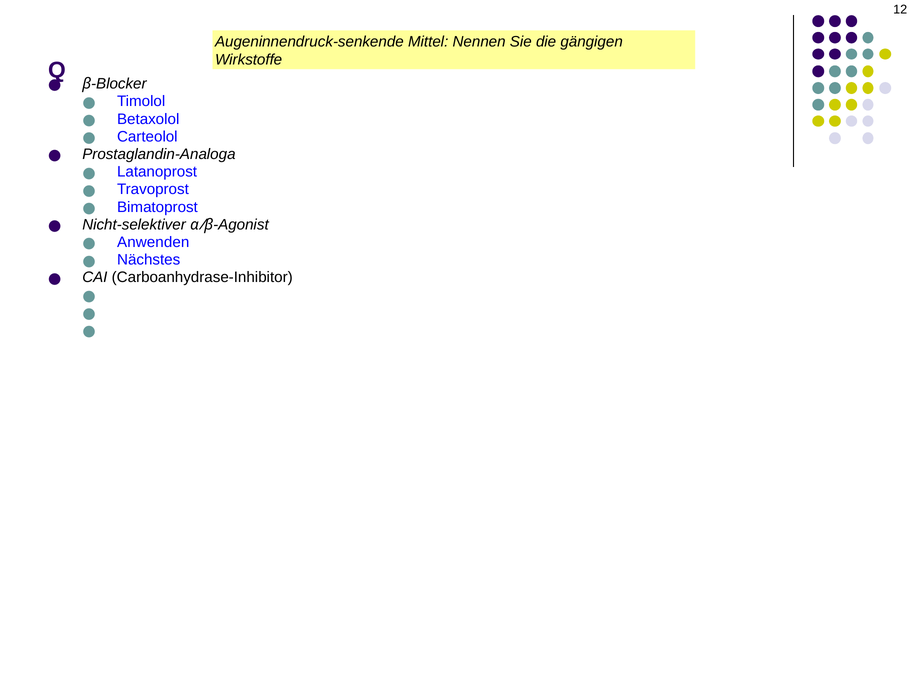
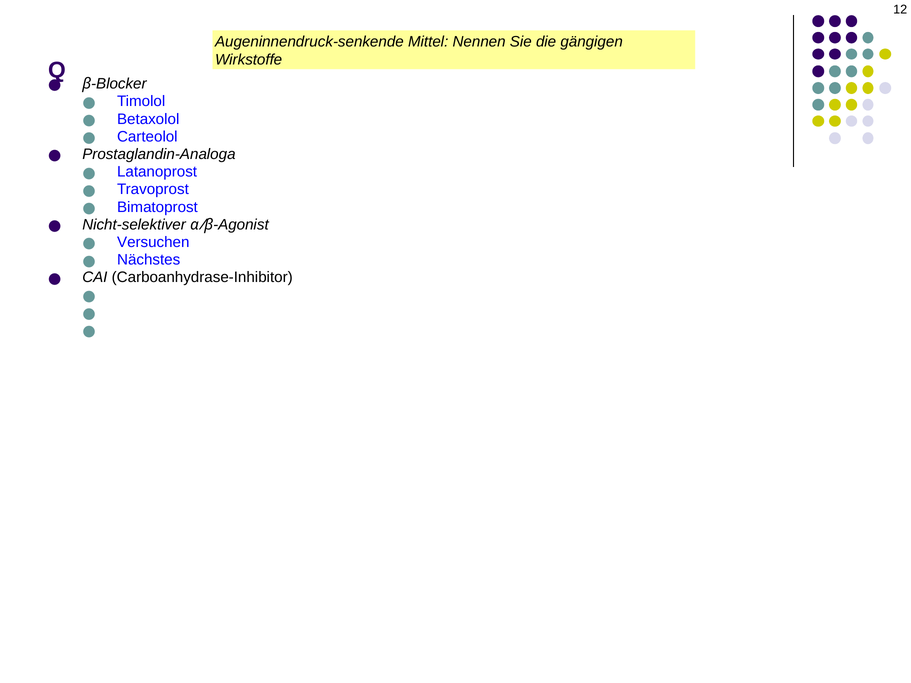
Anwenden: Anwenden -> Versuchen
